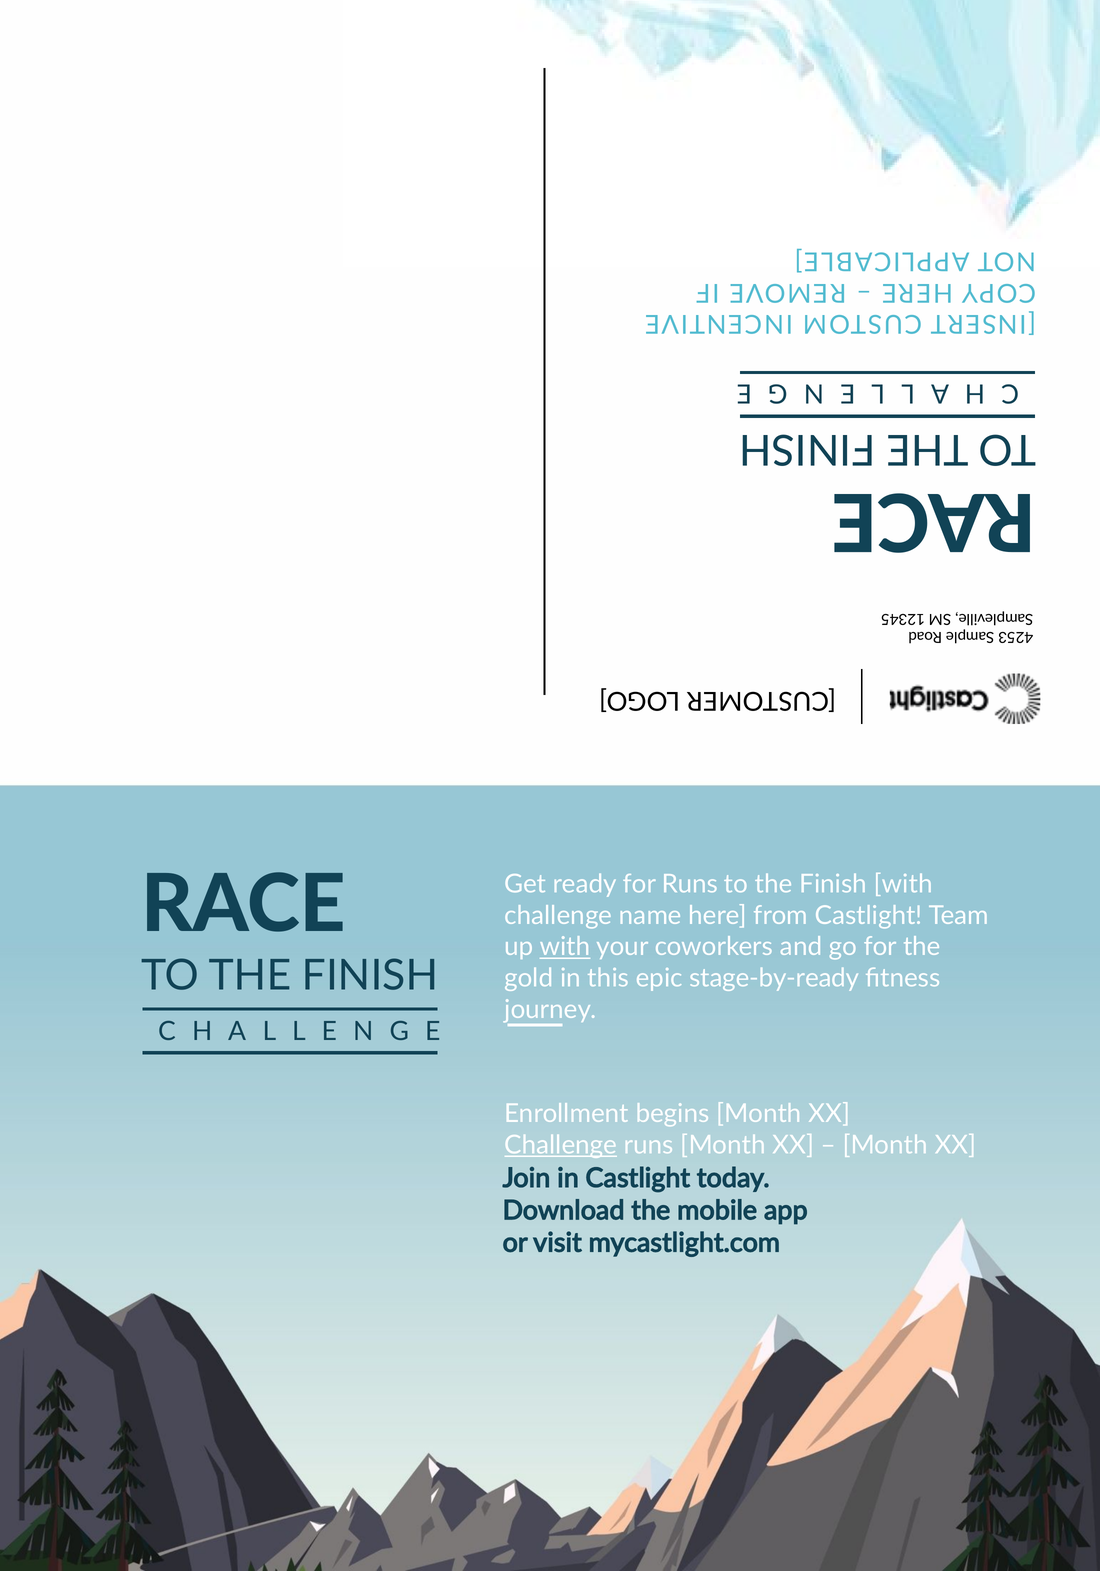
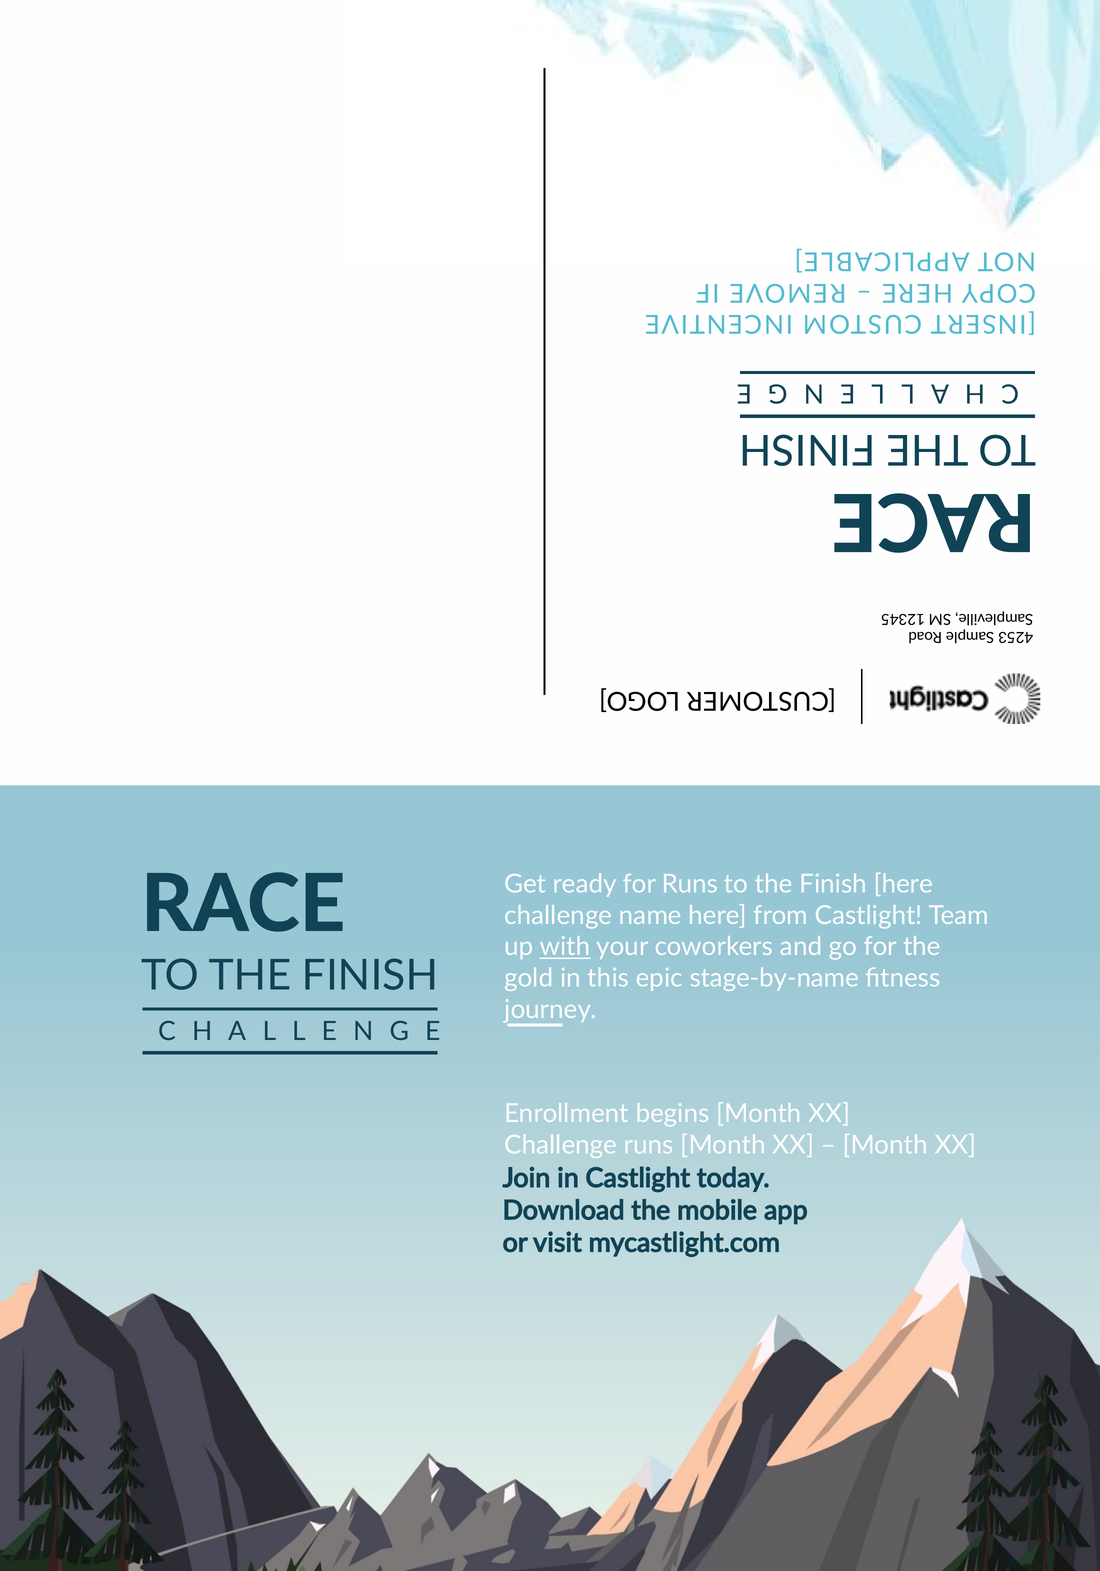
Finish with: with -> here
stage-by-ready: stage-by-ready -> stage-by-name
Challenge at (561, 1145) underline: present -> none
